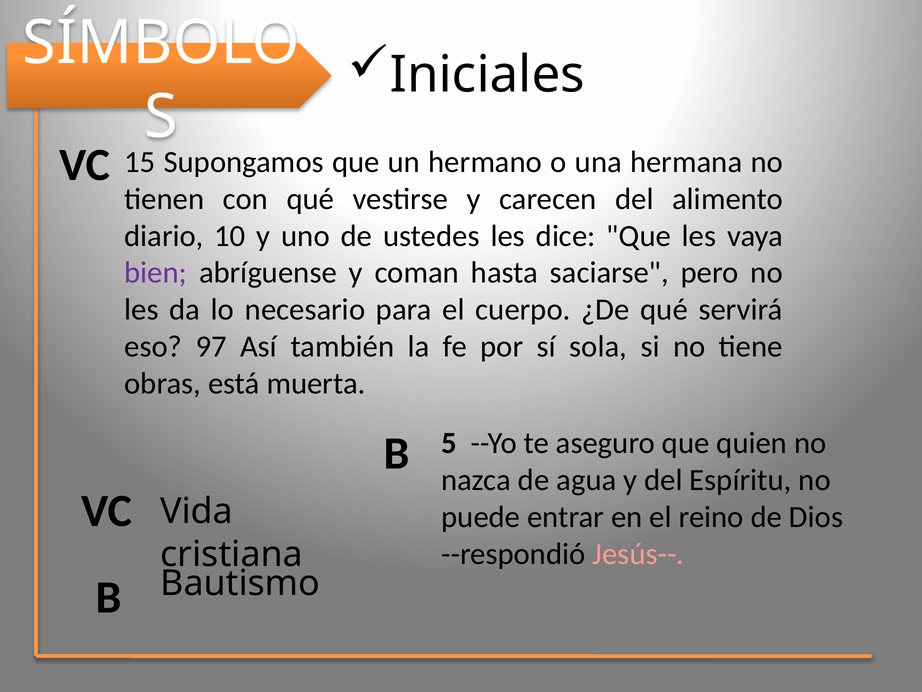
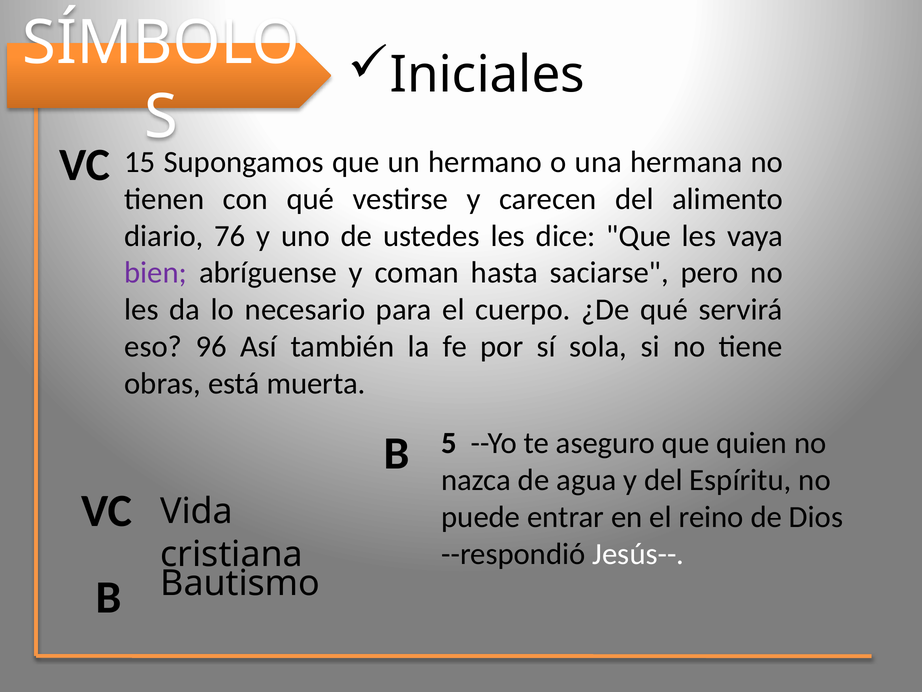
10: 10 -> 76
97: 97 -> 96
Jesús-- colour: pink -> white
